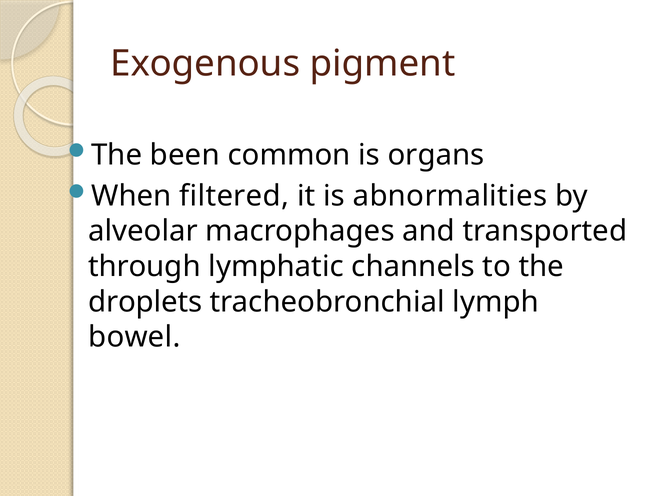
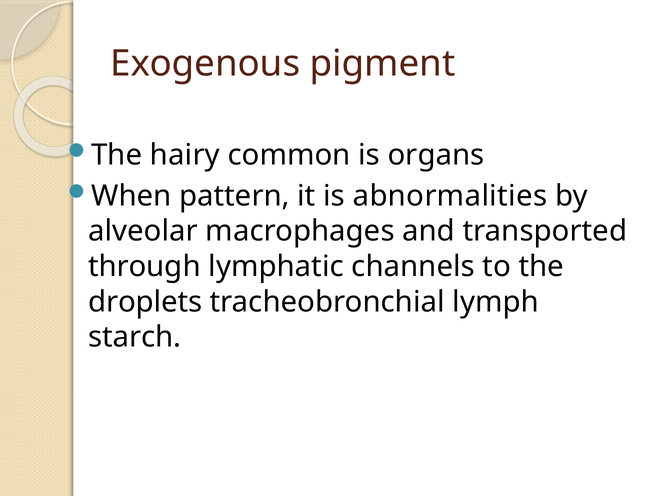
been: been -> hairy
filtered: filtered -> pattern
bowel: bowel -> starch
